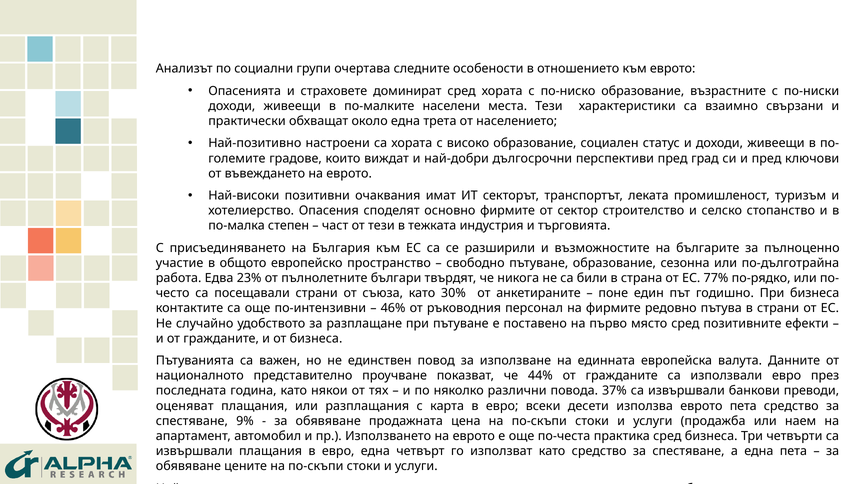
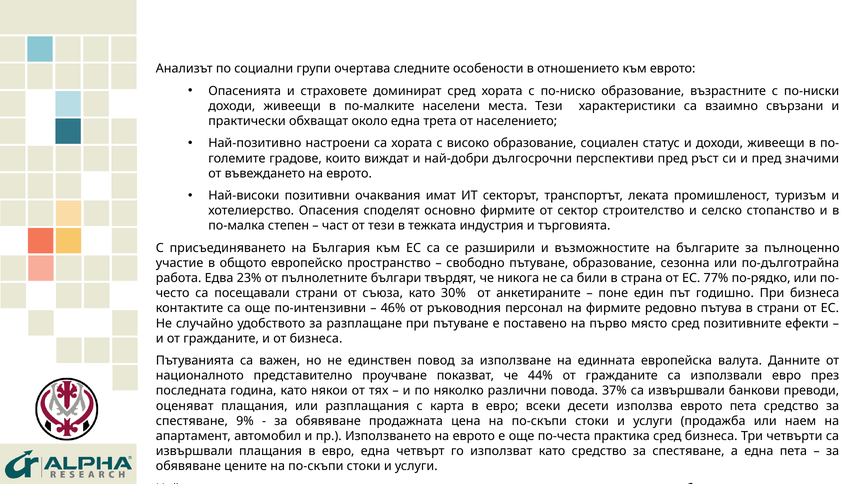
град: град -> ръст
ключови: ключови -> значими
